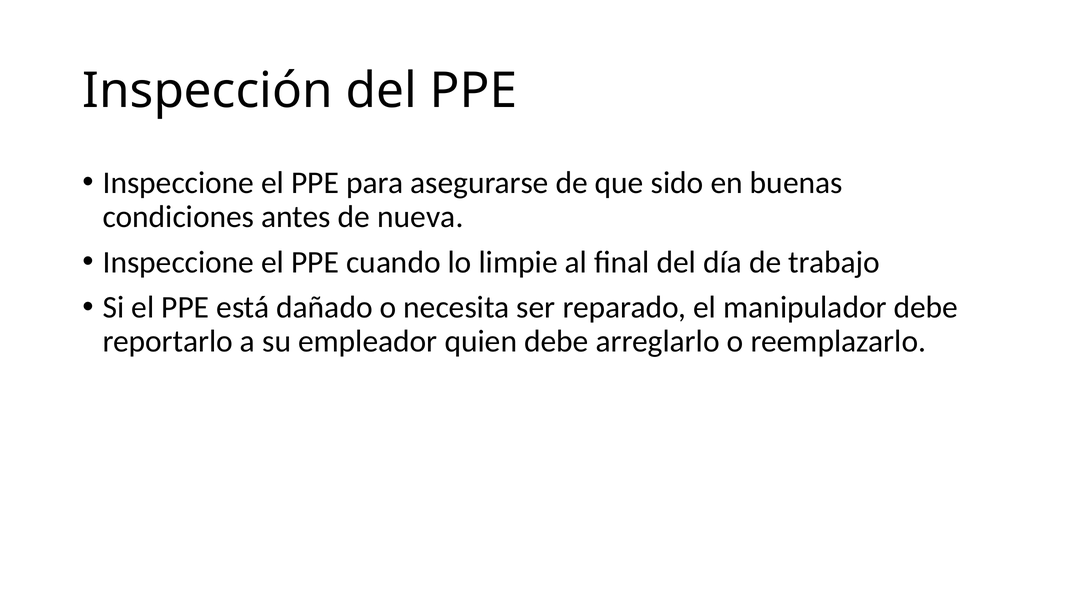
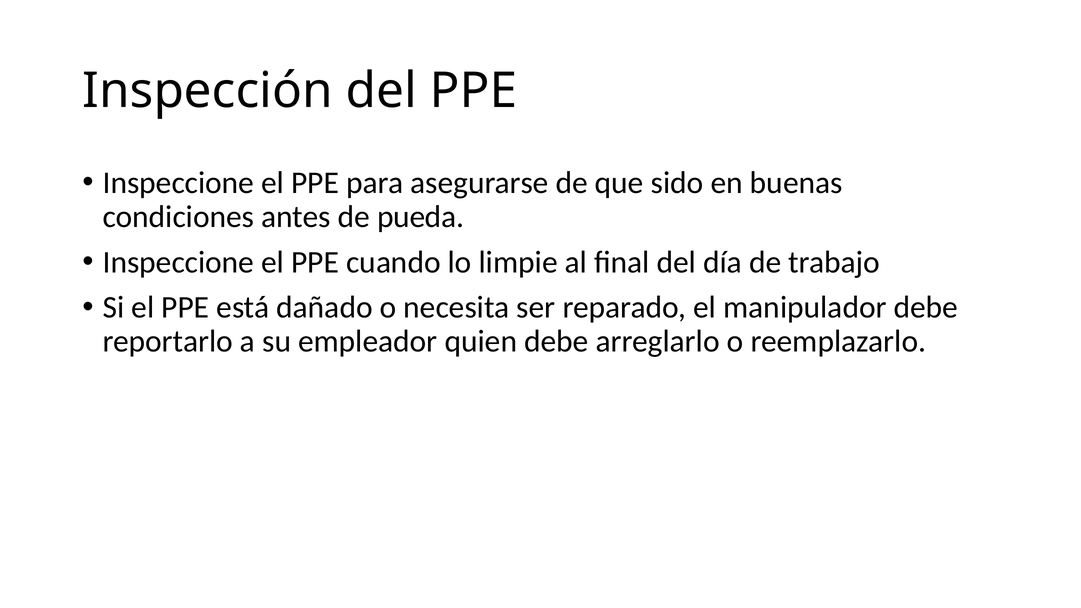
nueva: nueva -> pueda
